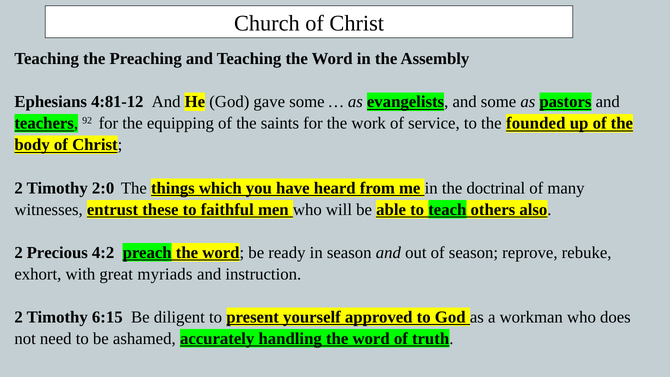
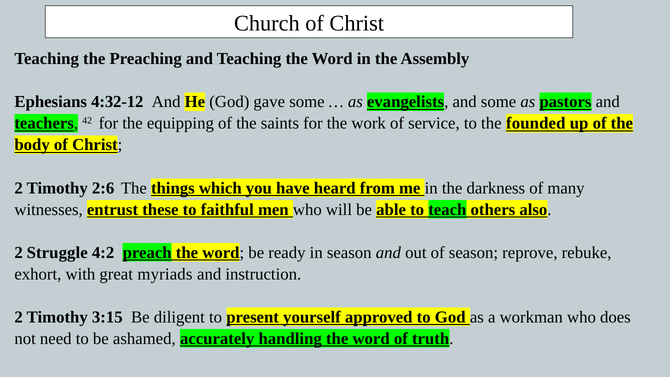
4:81-12: 4:81-12 -> 4:32-12
92: 92 -> 42
2:0: 2:0 -> 2:6
doctrinal: doctrinal -> darkness
Precious: Precious -> Struggle
6:15: 6:15 -> 3:15
